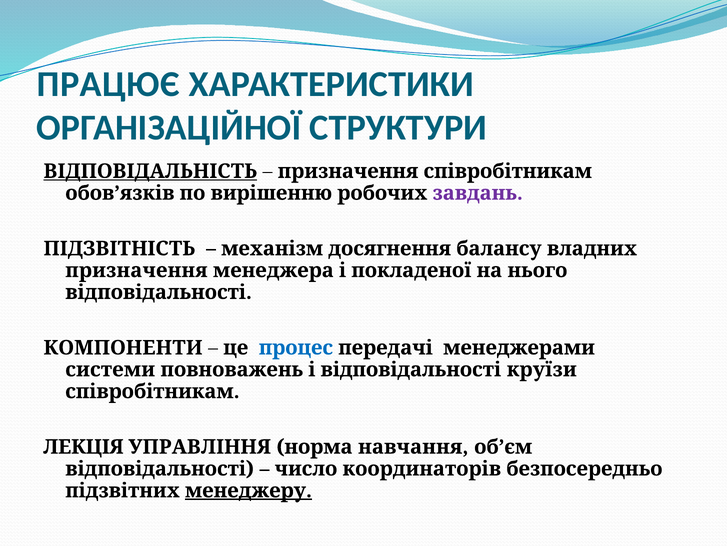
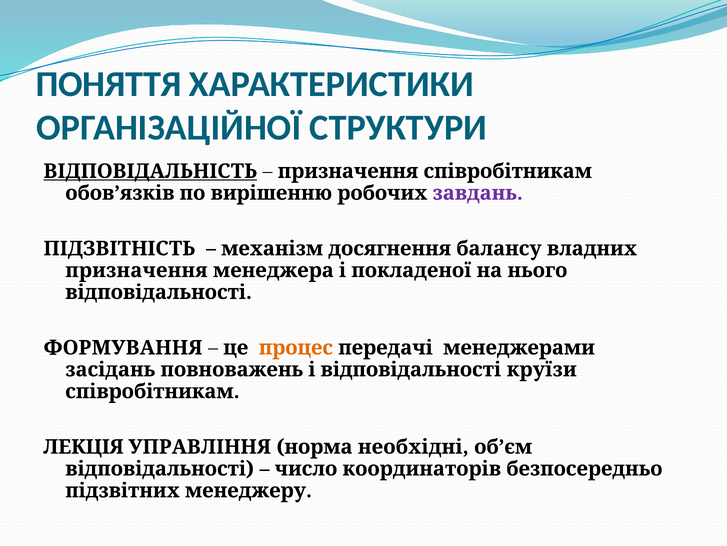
ПРАЦЮЄ: ПРАЦЮЄ -> ПОНЯТТЯ
КОМПОНЕНТИ: КОМПОНЕНТИ -> ФОРМУВАННЯ
процес colour: blue -> orange
системи: системи -> засідань
навчання: навчання -> необхідні
менеджеру underline: present -> none
